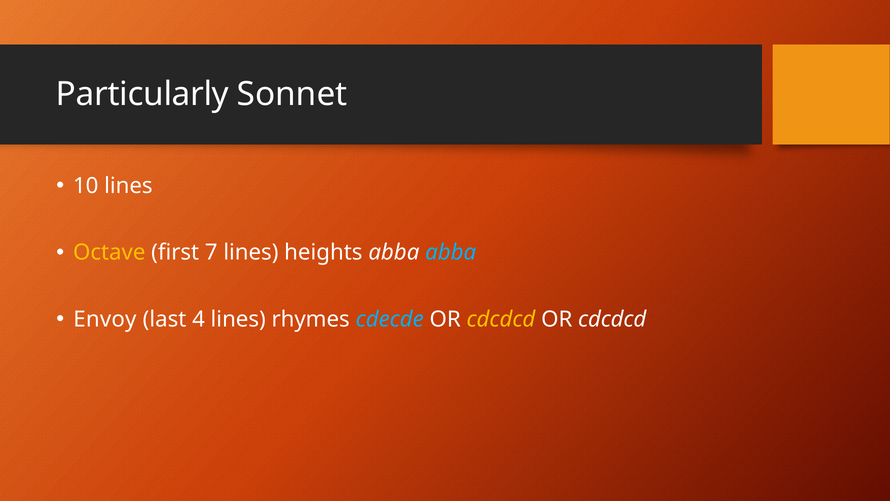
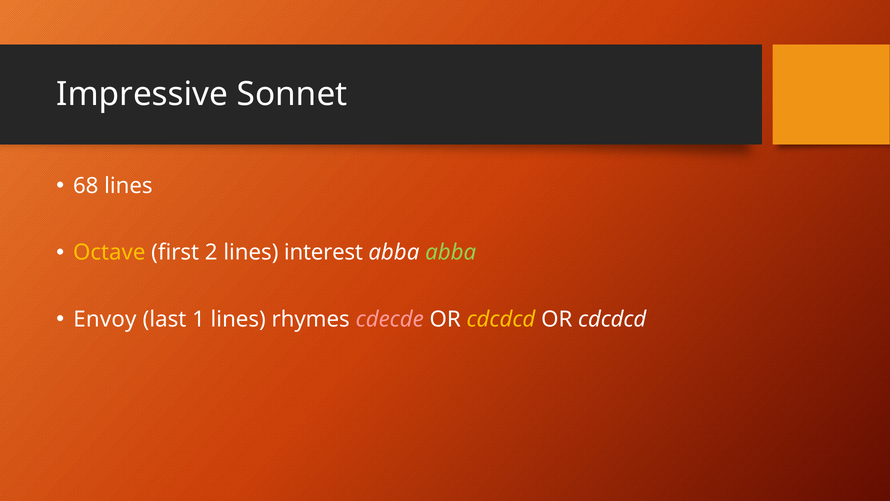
Particularly: Particularly -> Impressive
10: 10 -> 68
7: 7 -> 2
heights: heights -> interest
abba at (451, 252) colour: light blue -> light green
4: 4 -> 1
cdecde colour: light blue -> pink
